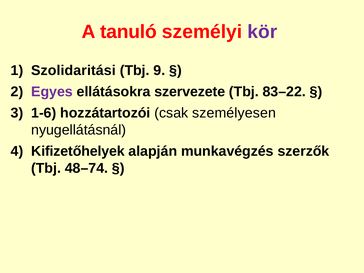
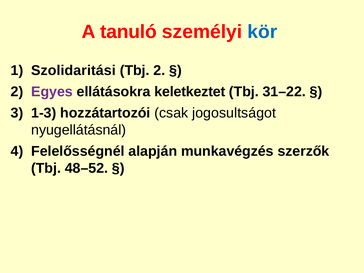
kör colour: purple -> blue
Tbj 9: 9 -> 2
szervezete: szervezete -> keletkeztet
83–22: 83–22 -> 31–22
1-6: 1-6 -> 1-3
személyesen: személyesen -> jogosultságot
Kifizetőhelyek: Kifizetőhelyek -> Felelősségnél
48–74: 48–74 -> 48–52
